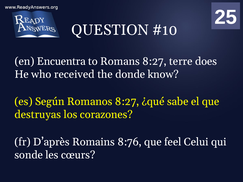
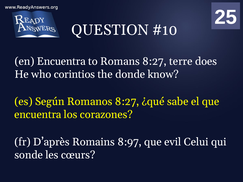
received: received -> corintios
destruyas at (38, 115): destruyas -> encuentra
8:76: 8:76 -> 8:97
feel: feel -> evil
